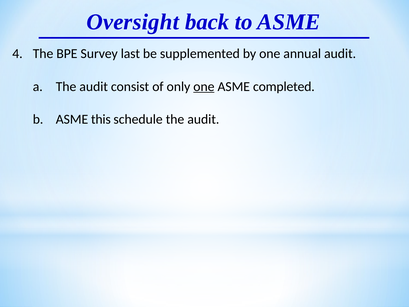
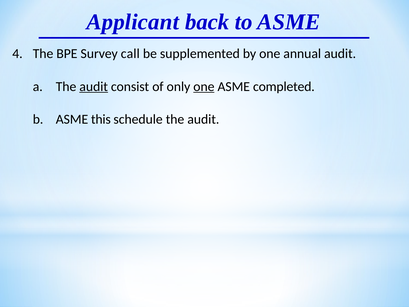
Oversight: Oversight -> Applicant
last: last -> call
audit at (94, 86) underline: none -> present
